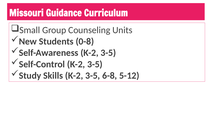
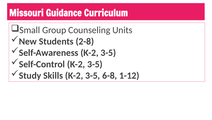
0-8: 0-8 -> 2-8
5-12: 5-12 -> 1-12
